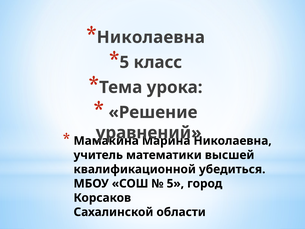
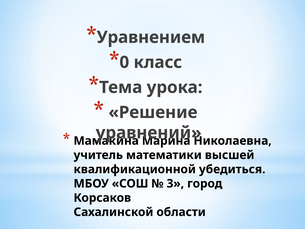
Николаевна at (151, 37): Николаевна -> Уравнением
5 at (124, 62): 5 -> 0
5 at (175, 183): 5 -> 3
